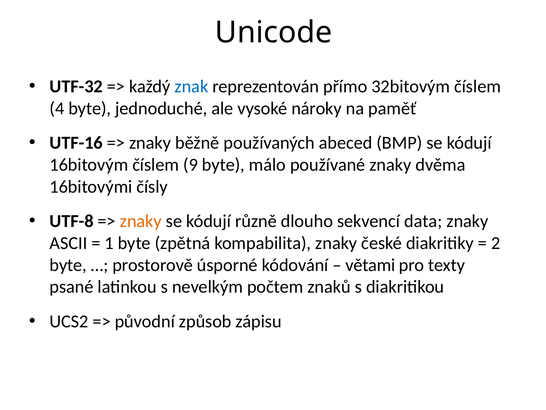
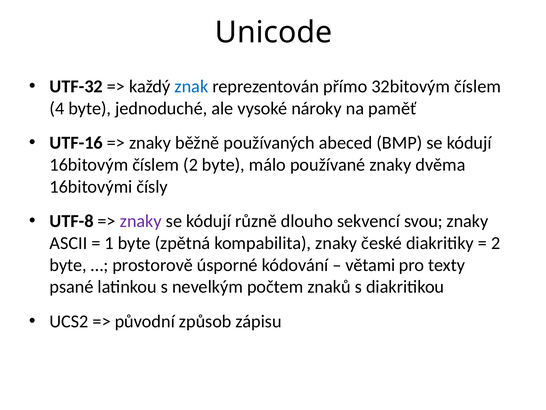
číslem 9: 9 -> 2
znaky at (141, 221) colour: orange -> purple
data: data -> svou
